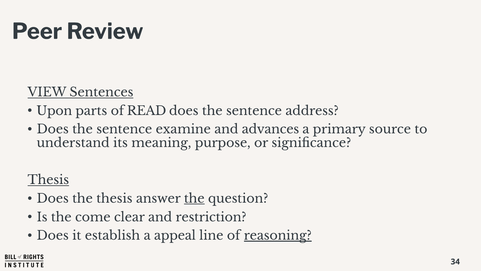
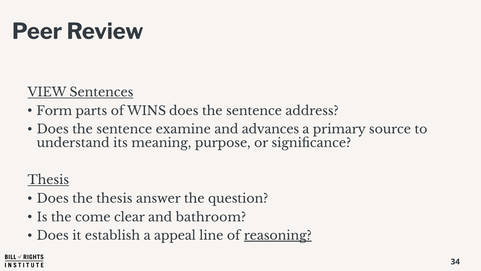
Upon: Upon -> Form
READ: READ -> WINS
the at (194, 198) underline: present -> none
restriction: restriction -> bathroom
